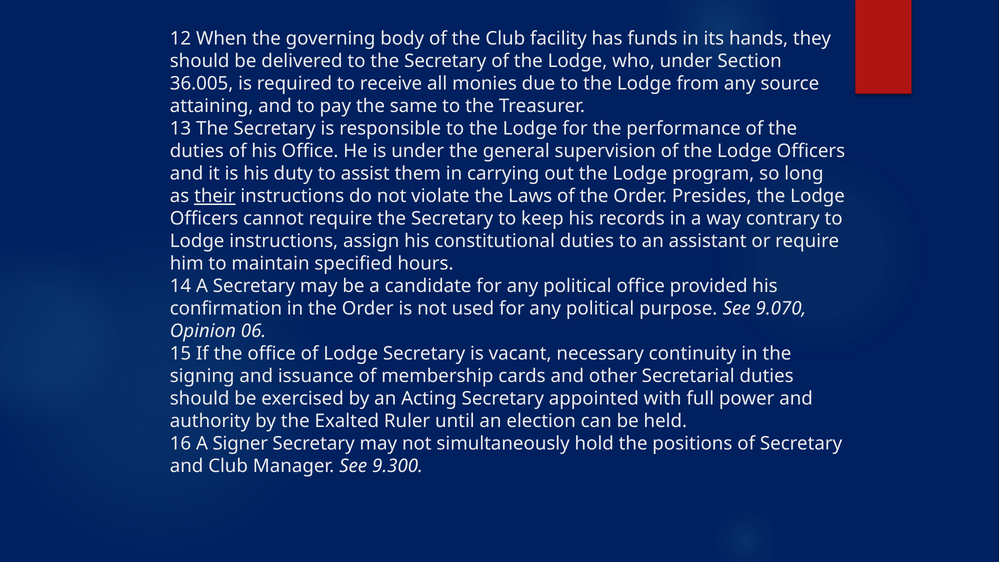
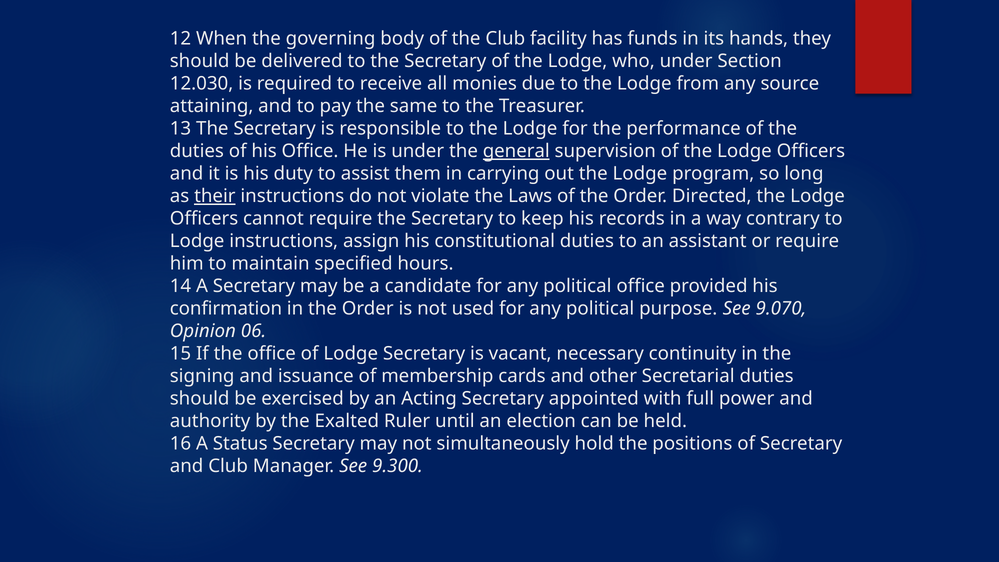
36.005: 36.005 -> 12.030
general underline: none -> present
Presides: Presides -> Directed
Signer: Signer -> Status
